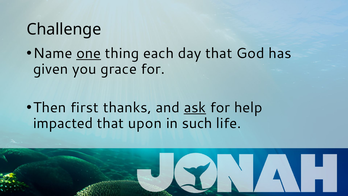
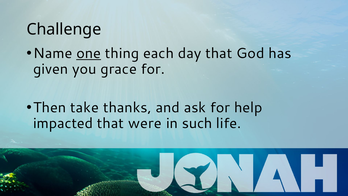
first: first -> take
ask underline: present -> none
upon: upon -> were
